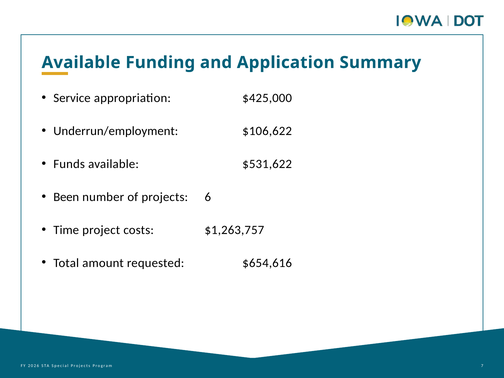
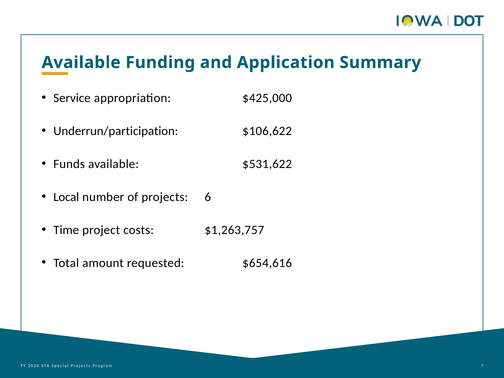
Underrun/employment: Underrun/employment -> Underrun/participation
Been: Been -> Local
